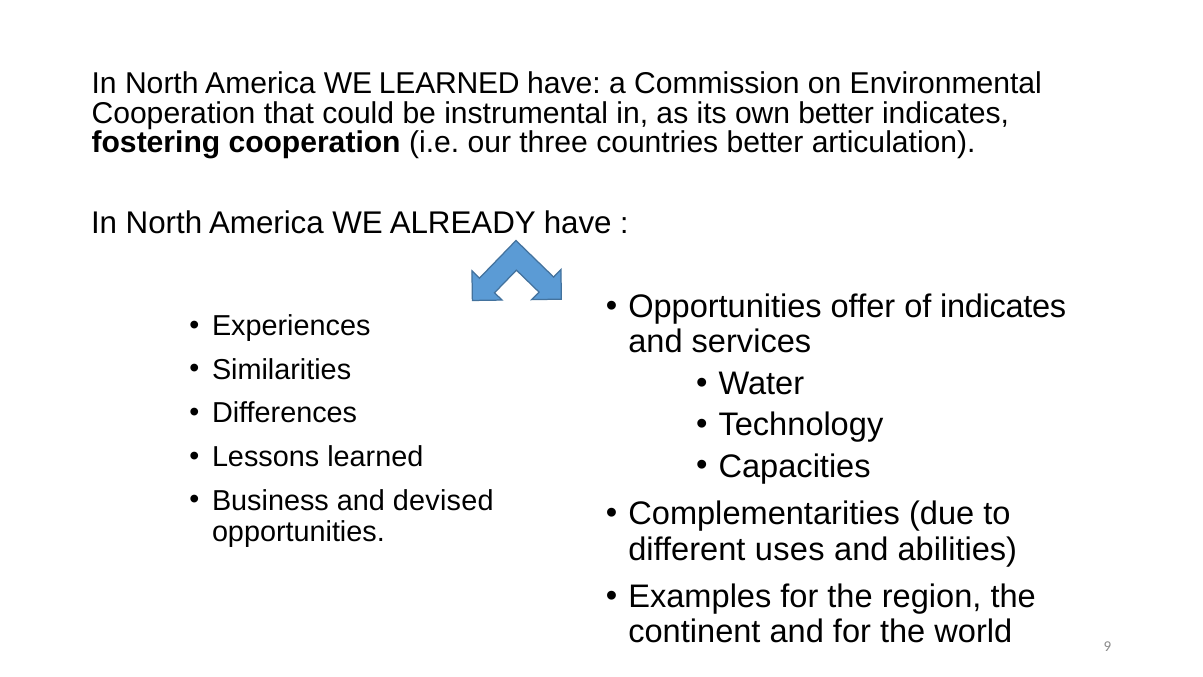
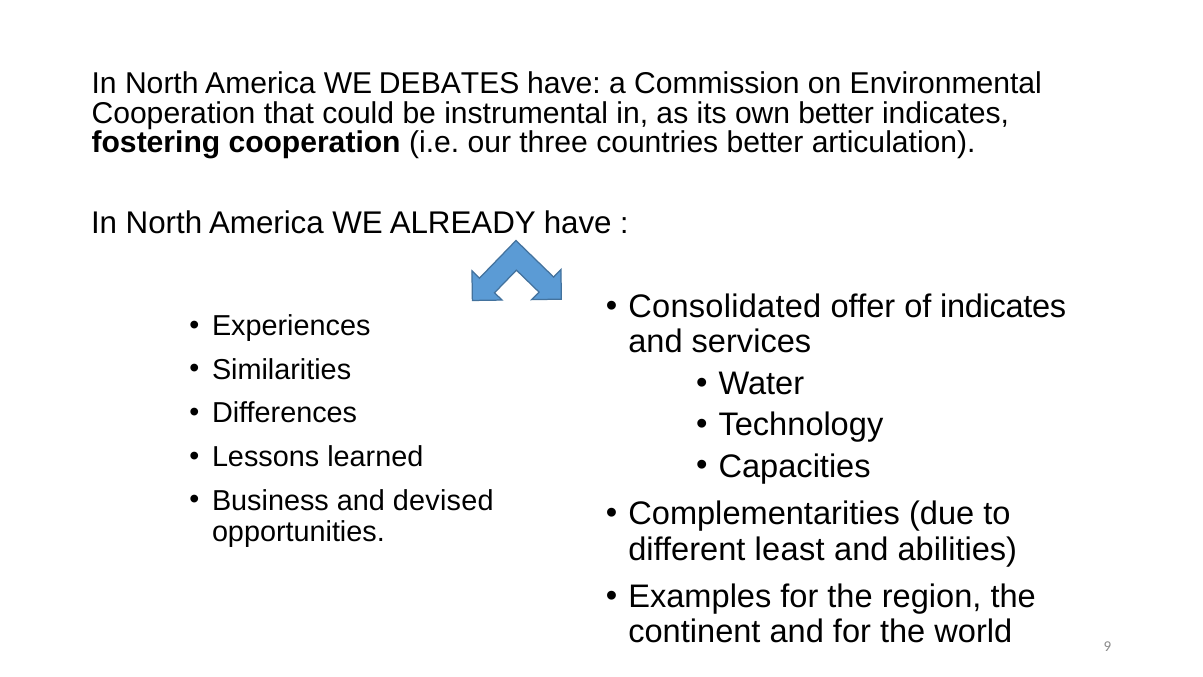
WE LEARNED: LEARNED -> DEBATES
Opportunities at (725, 307): Opportunities -> Consolidated
uses: uses -> least
